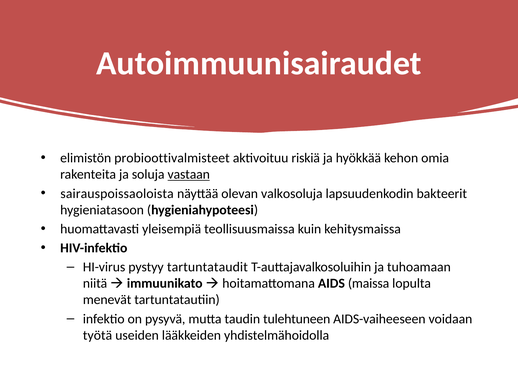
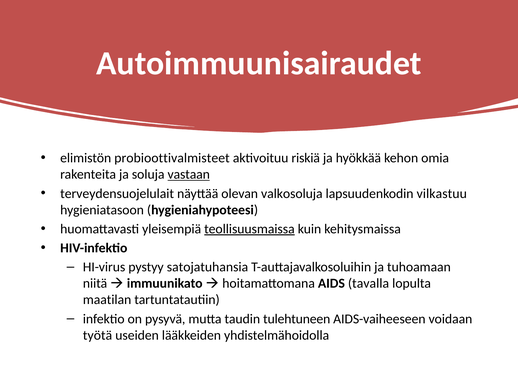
sairauspoissaoloista: sairauspoissaoloista -> terveydensuojelulait
bakteerit: bakteerit -> vilkastuu
teollisuusmaissa underline: none -> present
tartuntataudit: tartuntataudit -> satojatuhansia
maissa: maissa -> tavalla
menevät: menevät -> maatilan
